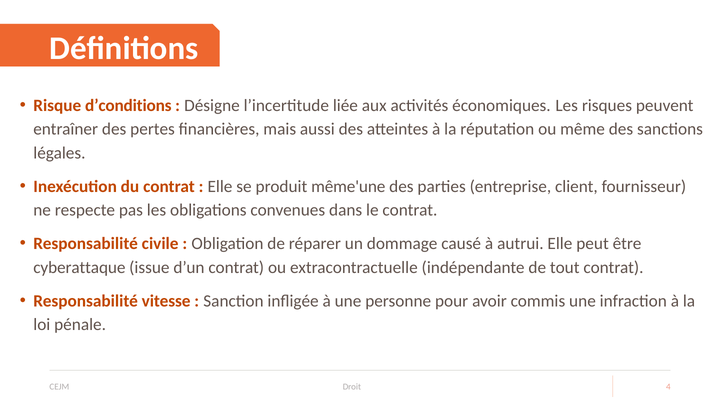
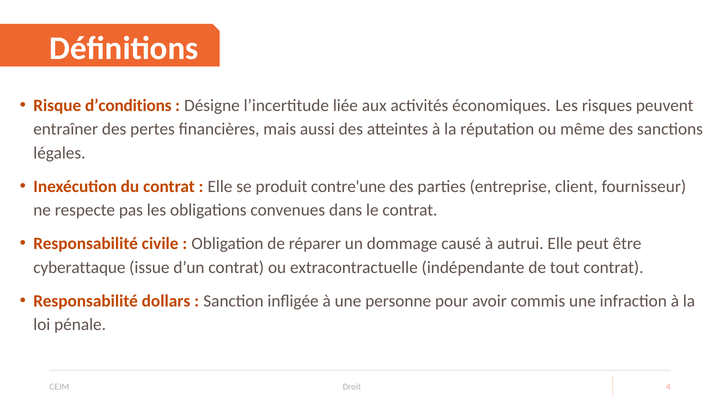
même'une: même'une -> contre'une
vitesse: vitesse -> dollars
